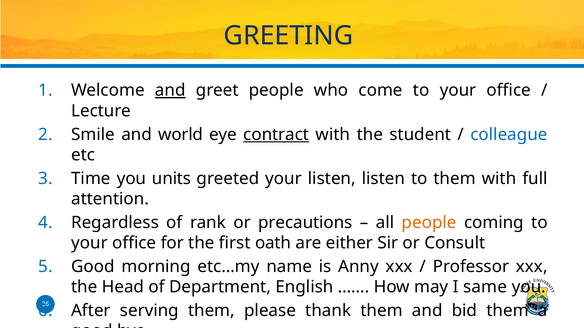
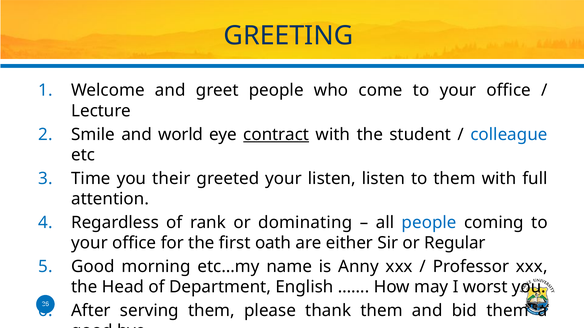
and at (170, 90) underline: present -> none
units: units -> their
precautions: precautions -> dominating
people at (429, 223) colour: orange -> blue
Consult: Consult -> Regular
same: same -> worst
